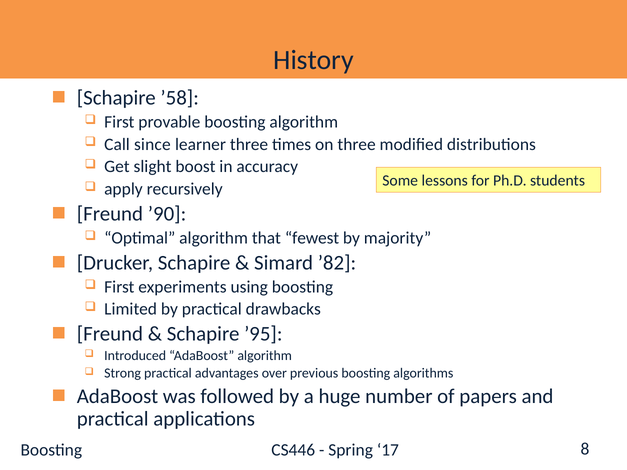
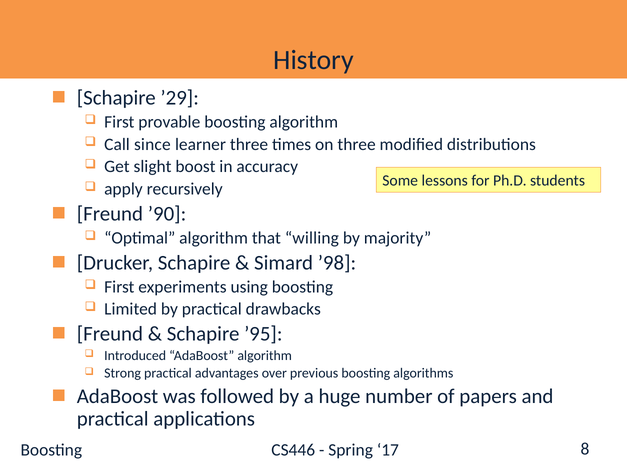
’58: ’58 -> ’29
fewest: fewest -> willing
’82: ’82 -> ’98
